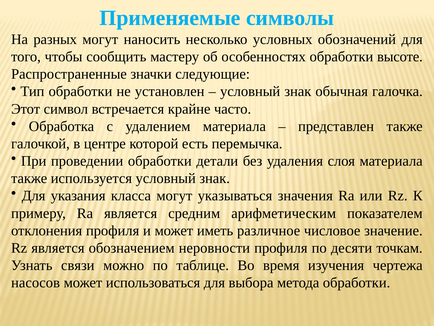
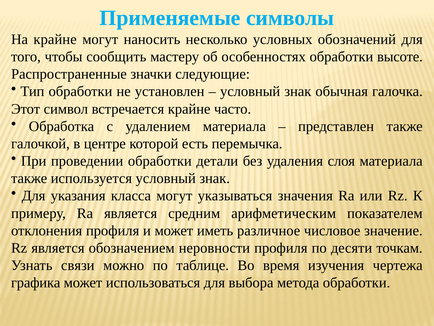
На разных: разных -> крайне
насосов: насосов -> графика
